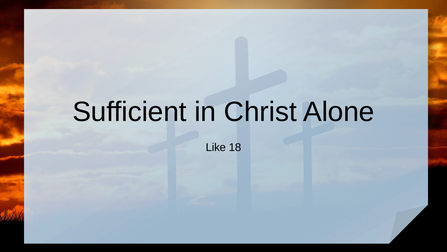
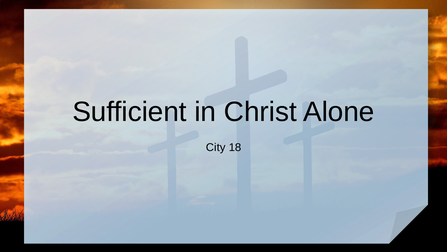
Like: Like -> City
